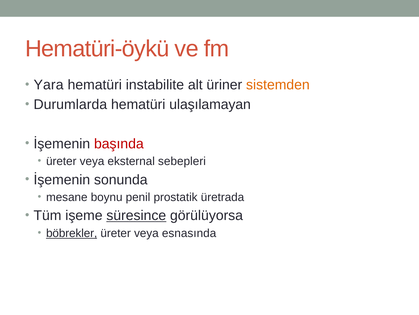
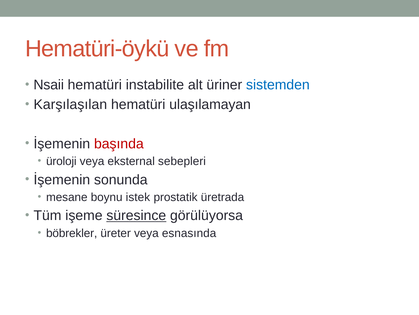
Yara: Yara -> Nsaii
sistemden colour: orange -> blue
Durumlarda: Durumlarda -> Karşılaşılan
üreter at (61, 161): üreter -> üroloji
penil: penil -> istek
böbrekler underline: present -> none
